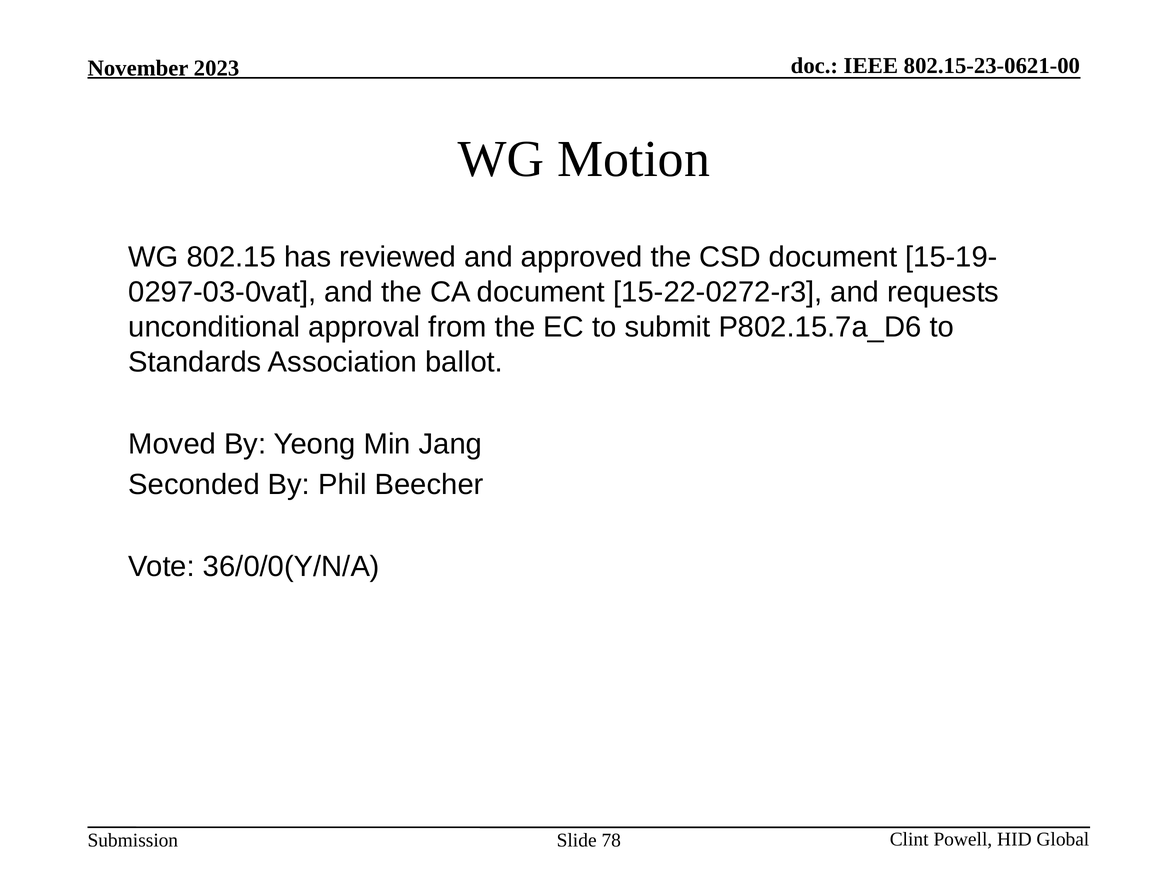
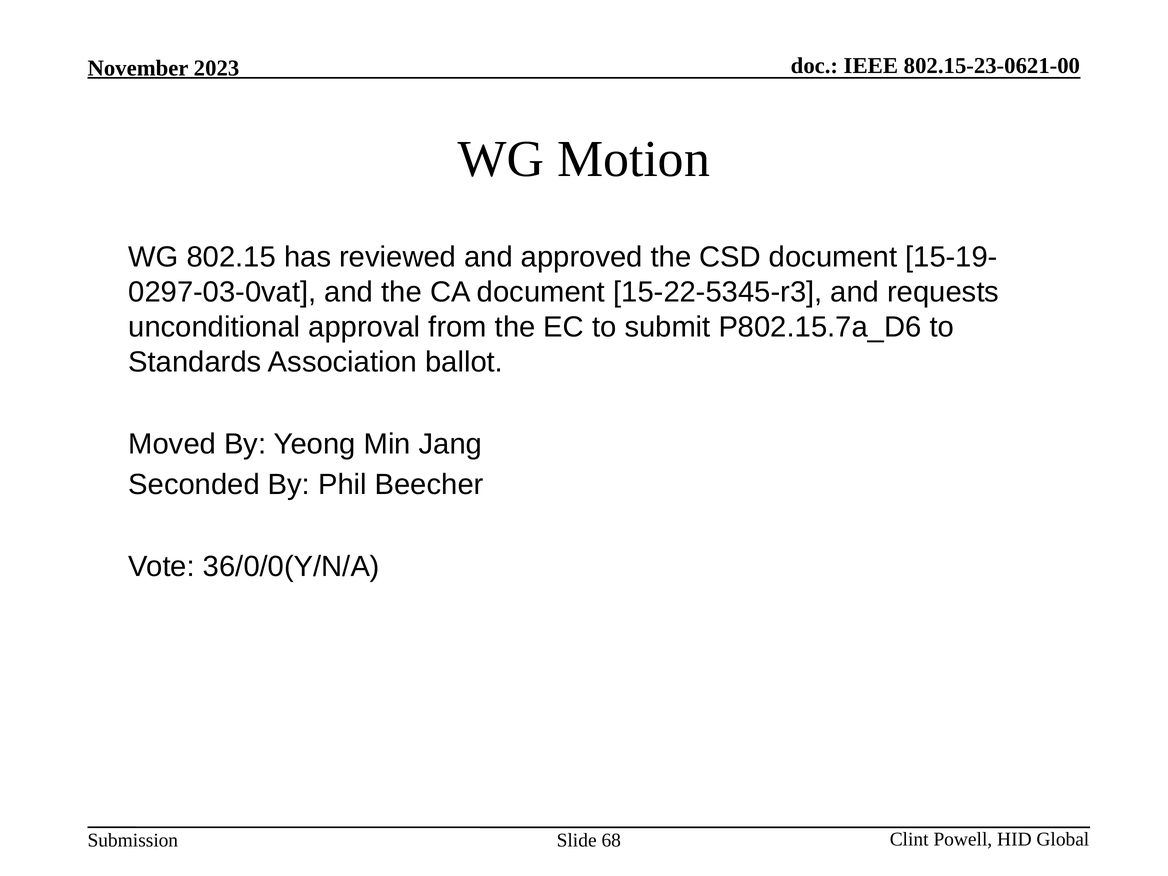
15-22-0272-r3: 15-22-0272-r3 -> 15-22-5345-r3
78: 78 -> 68
